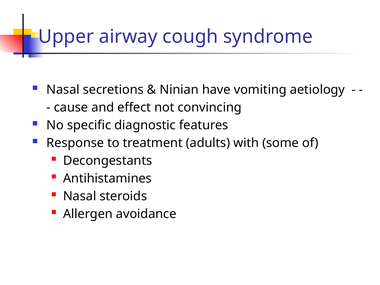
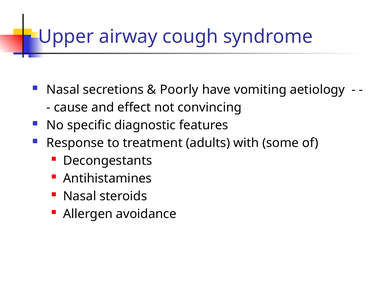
Ninian: Ninian -> Poorly
